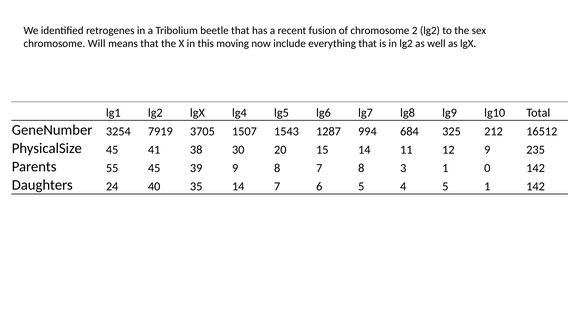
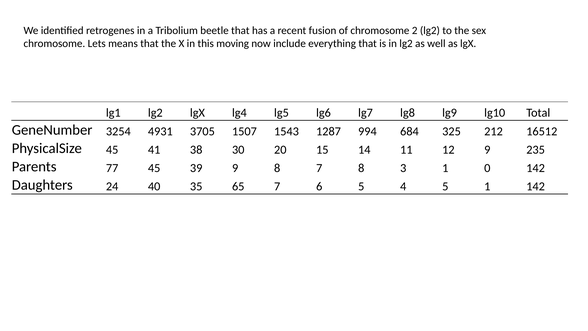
Will: Will -> Lets
7919: 7919 -> 4931
55: 55 -> 77
35 14: 14 -> 65
